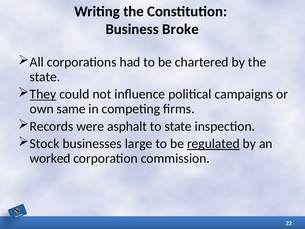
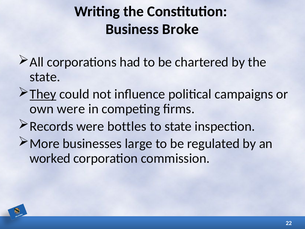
own same: same -> were
asphalt: asphalt -> bottles
Stock: Stock -> More
regulated underline: present -> none
